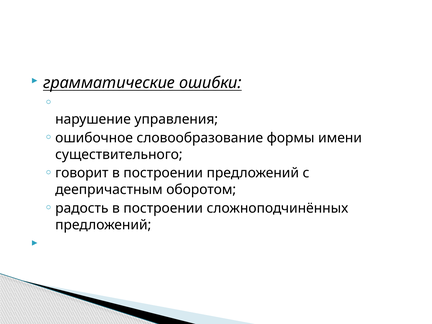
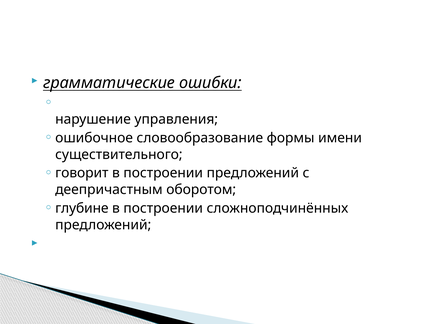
радость: радость -> глубине
